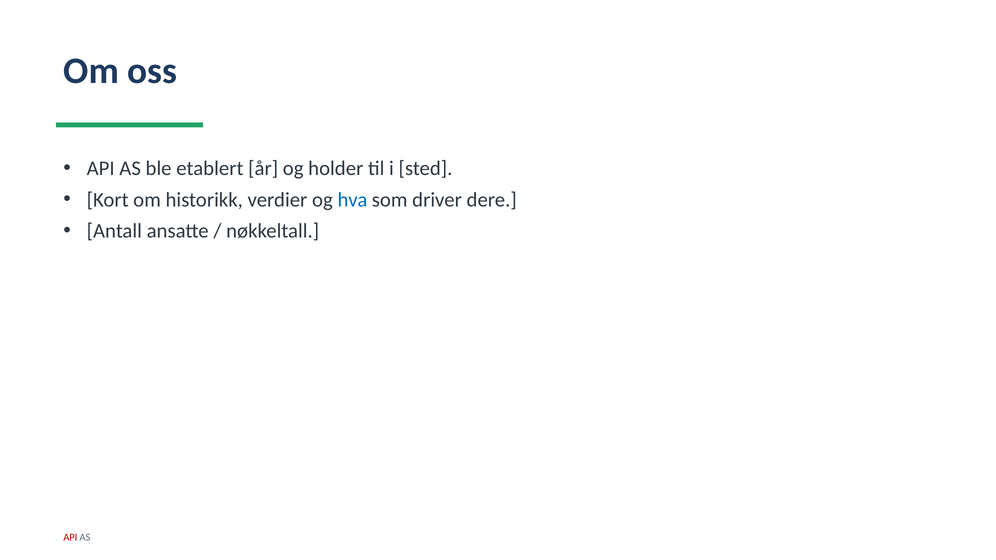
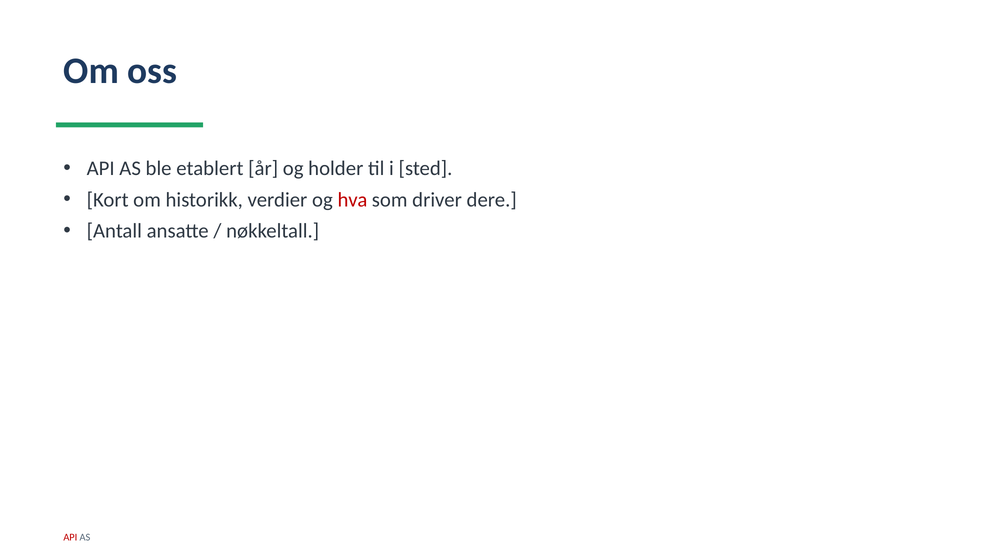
hva colour: blue -> red
